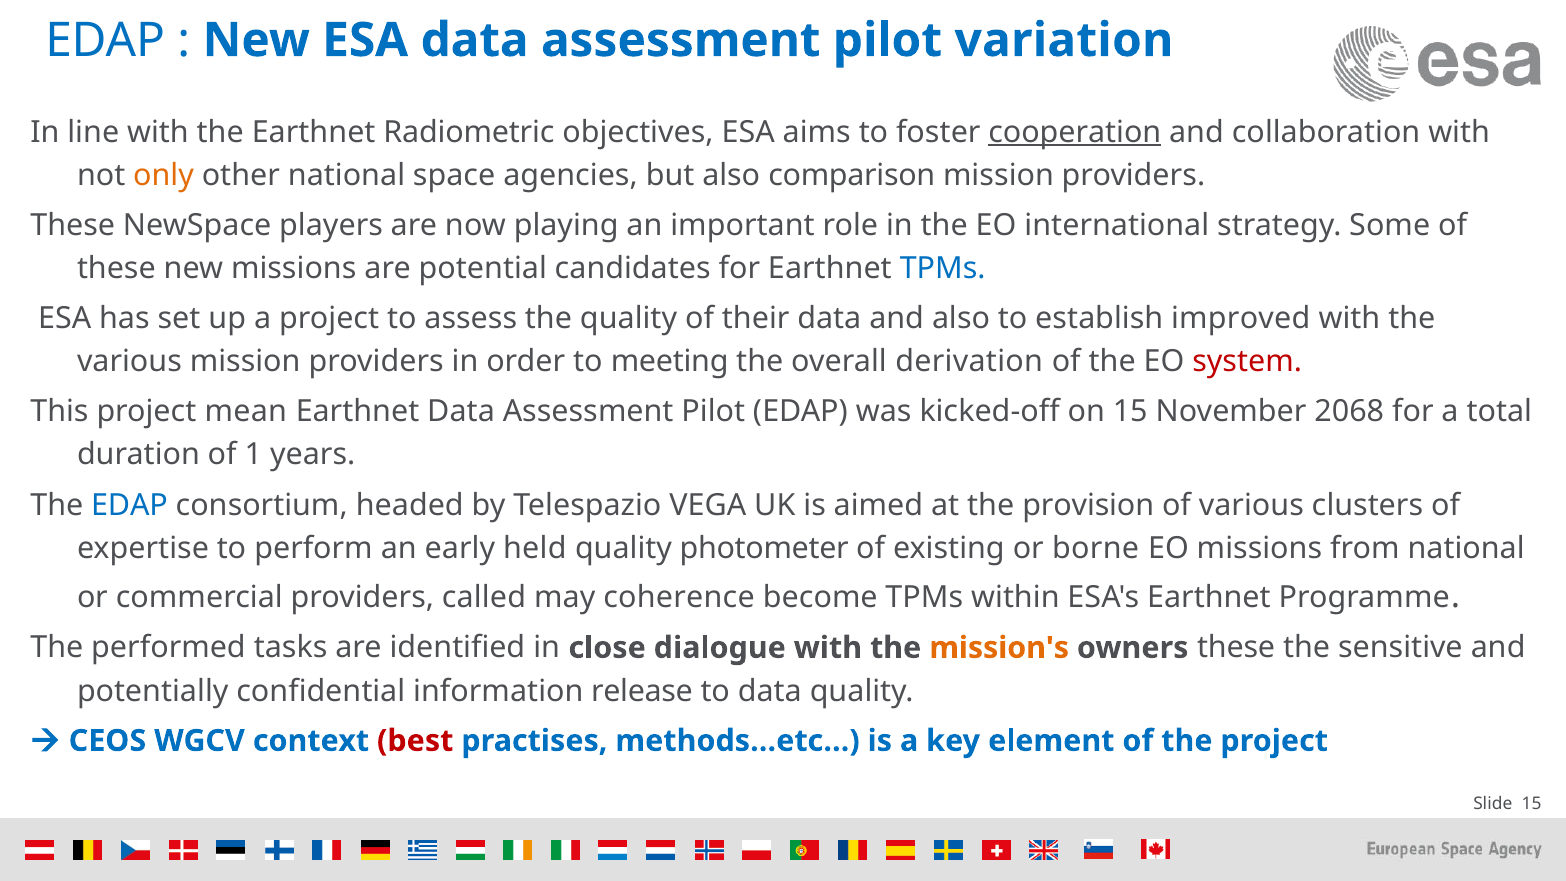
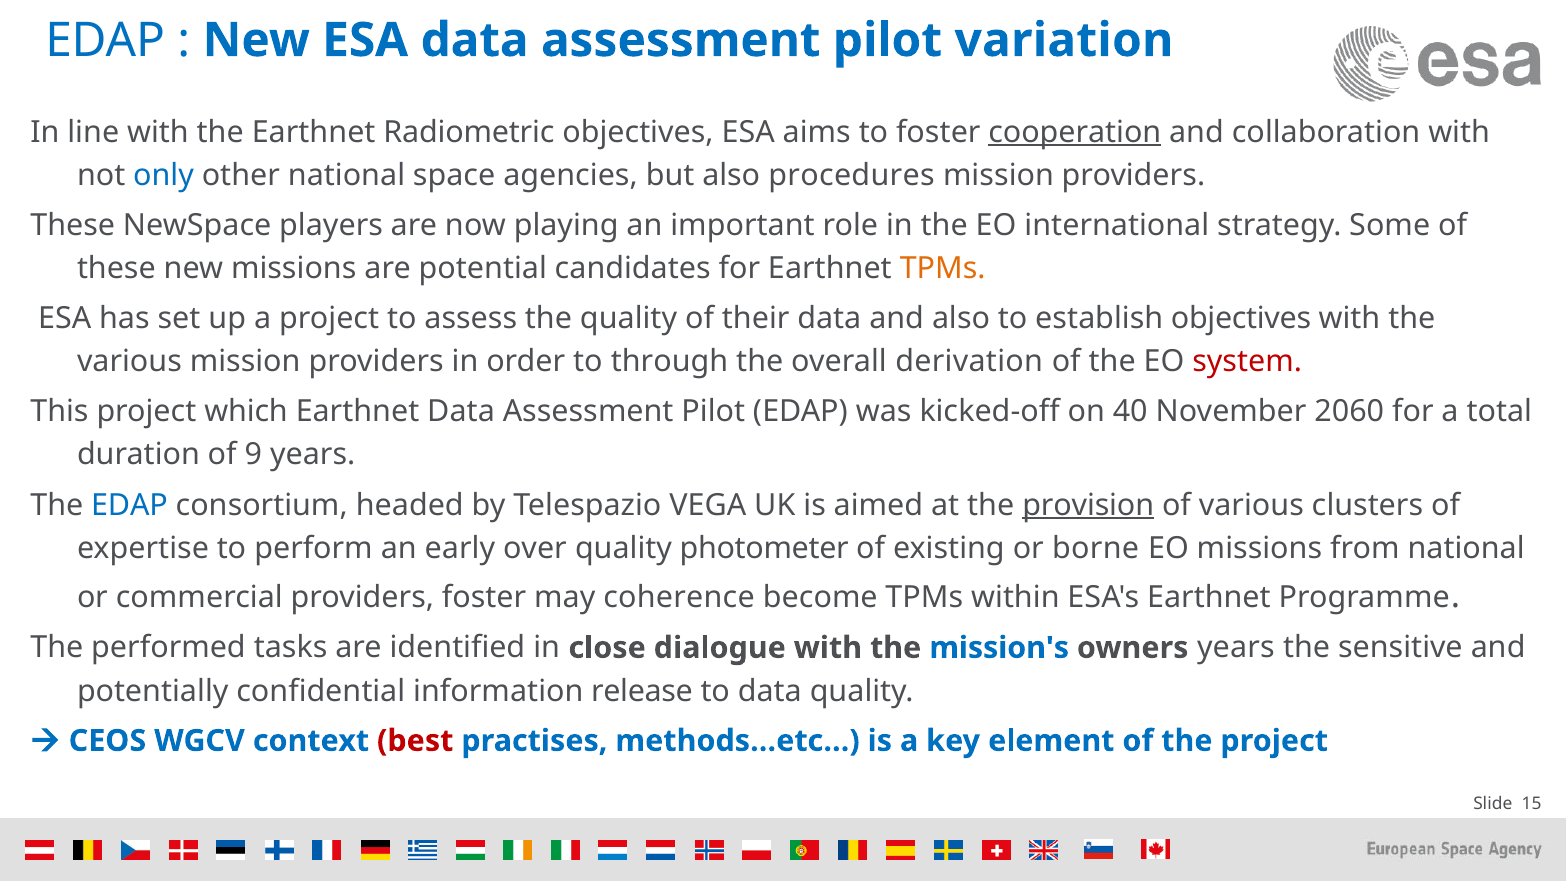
only colour: orange -> blue
comparison: comparison -> procedures
TPMs at (943, 269) colour: blue -> orange
establish improved: improved -> objectives
meeting: meeting -> through
mean: mean -> which
on 15: 15 -> 40
2068: 2068 -> 2060
1: 1 -> 9
provision underline: none -> present
held: held -> over
providers called: called -> foster
mission's colour: orange -> blue
owners these: these -> years
